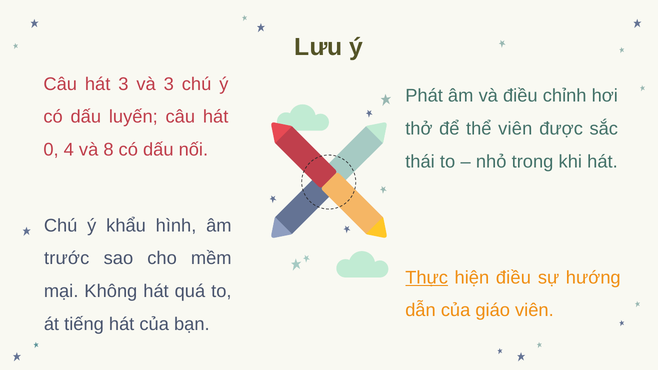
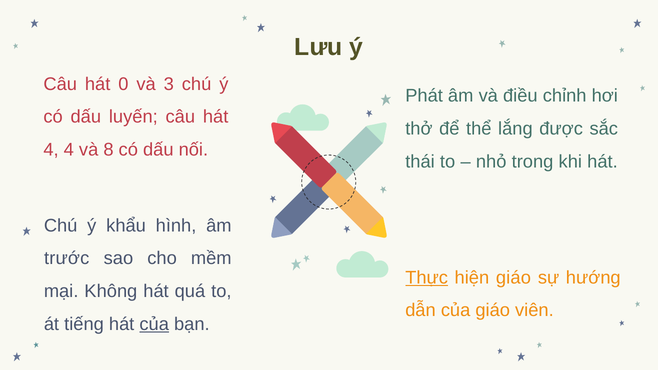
hát 3: 3 -> 0
thể viên: viên -> lắng
0 at (51, 150): 0 -> 4
hiện điều: điều -> giáo
của at (154, 324) underline: none -> present
